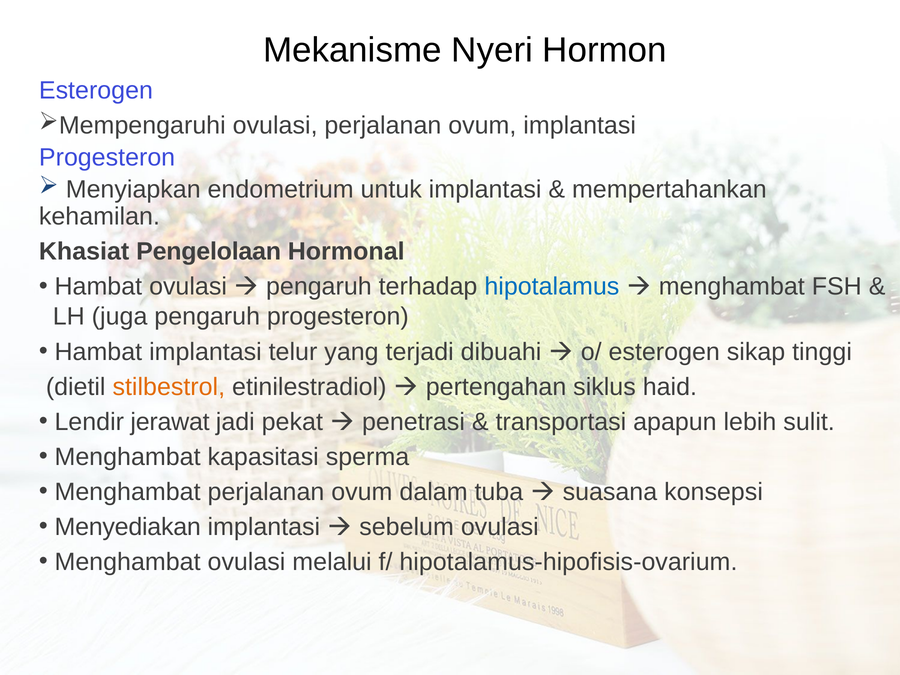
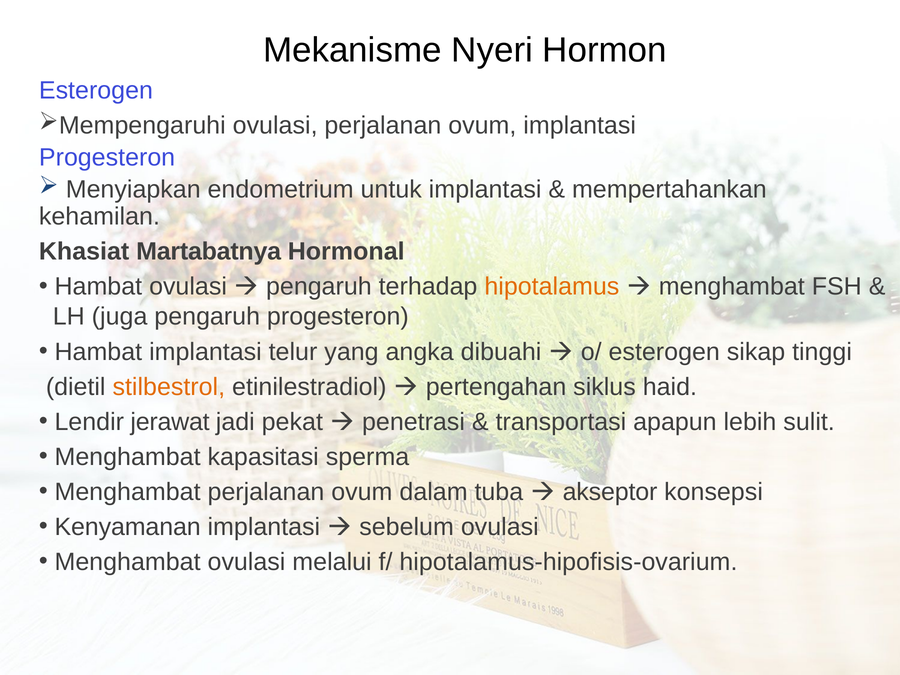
Pengelolaan: Pengelolaan -> Martabatnya
hipotalamus colour: blue -> orange
terjadi: terjadi -> angka
suasana: suasana -> akseptor
Menyediakan: Menyediakan -> Kenyamanan
